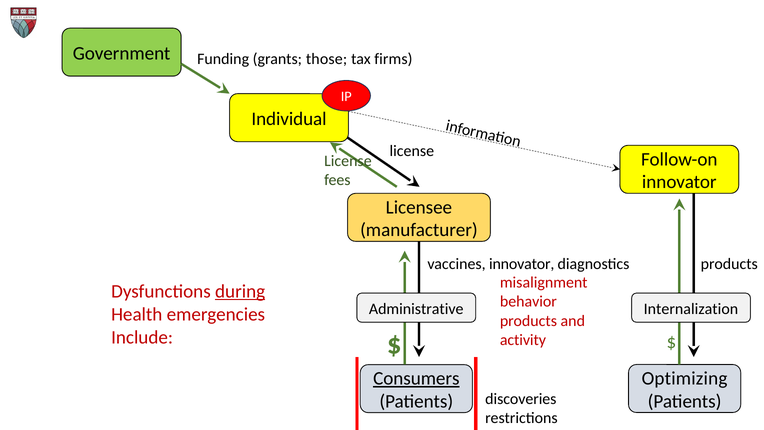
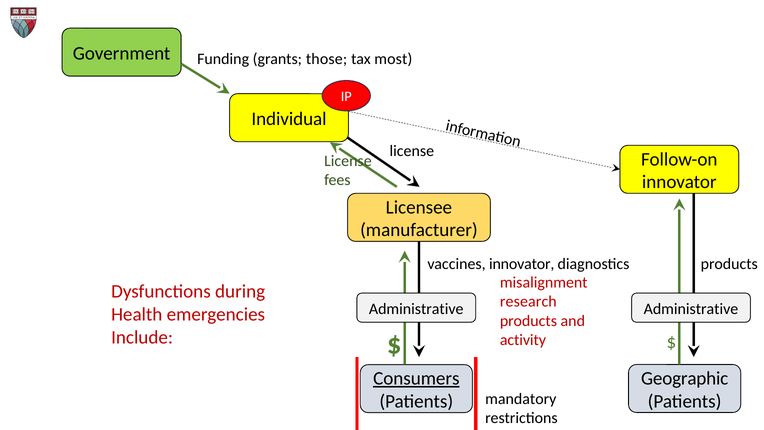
firms: firms -> most
during underline: present -> none
behavior: behavior -> research
Internalization at (691, 309): Internalization -> Administrative
Optimizing: Optimizing -> Geographic
discoveries: discoveries -> mandatory
